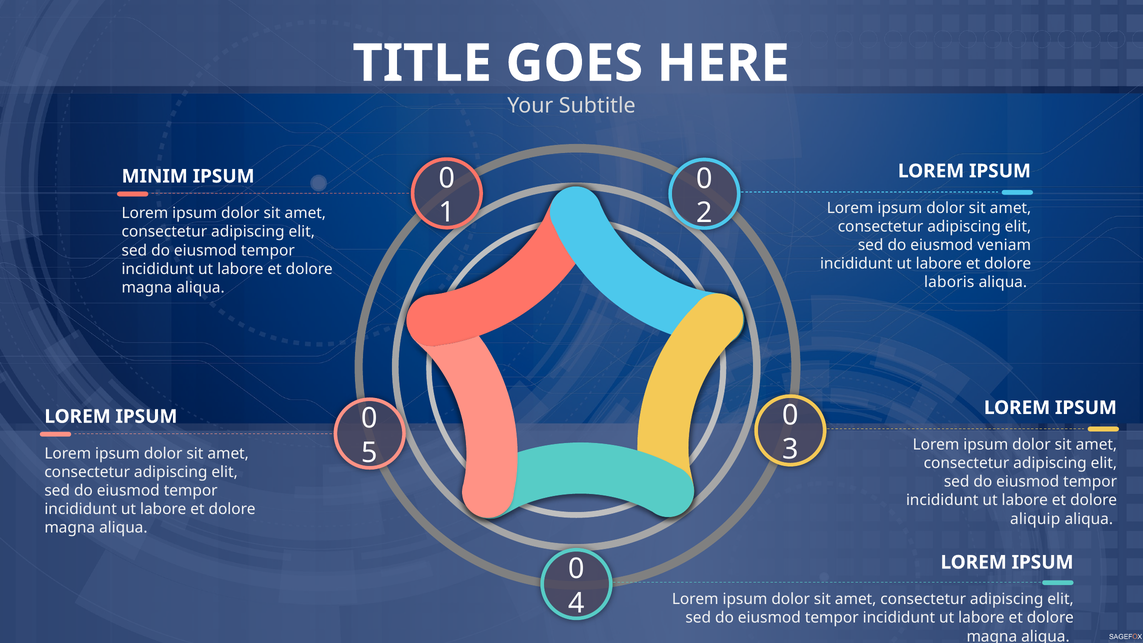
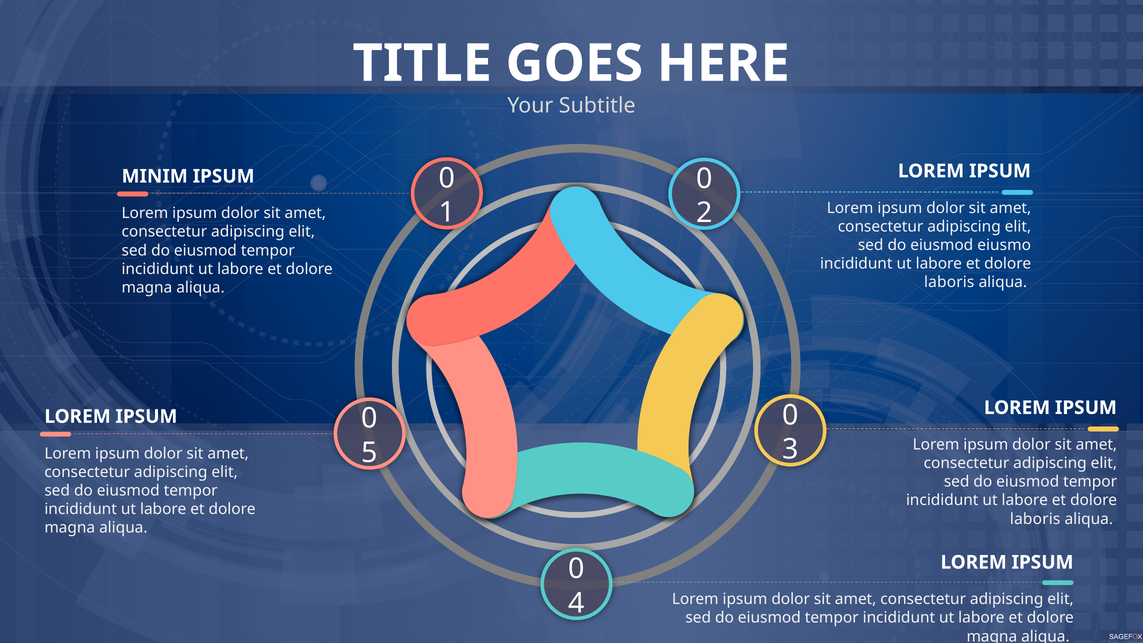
veniam: veniam -> eiusmo
aliquip at (1035, 519): aliquip -> laboris
